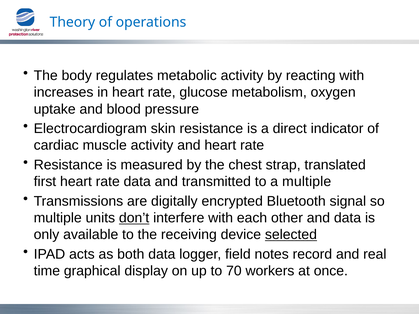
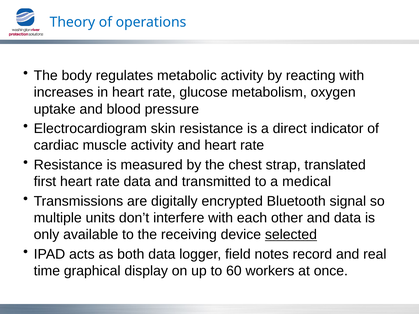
a multiple: multiple -> medical
don’t underline: present -> none
70: 70 -> 60
